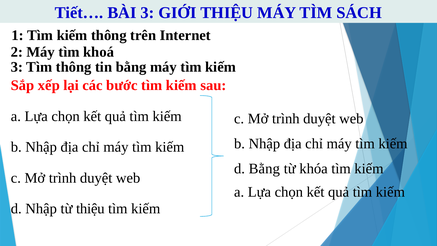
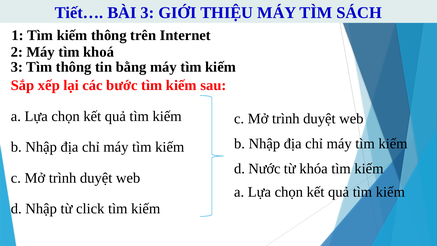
d Bằng: Bằng -> Nước
từ thiệu: thiệu -> click
